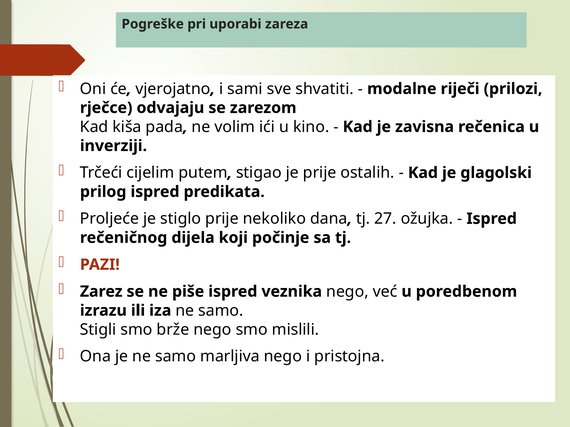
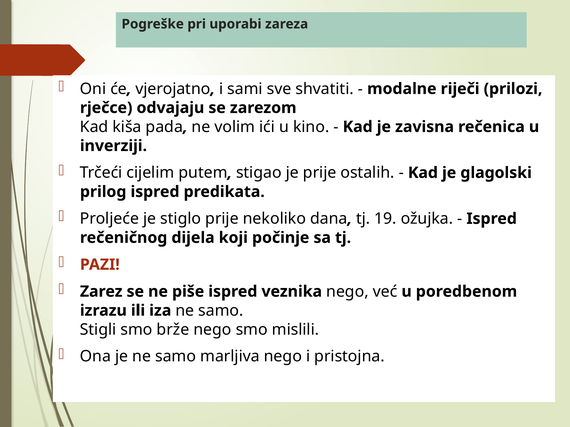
27: 27 -> 19
